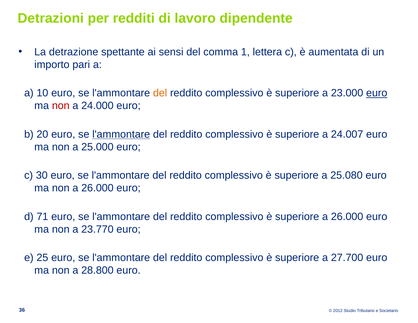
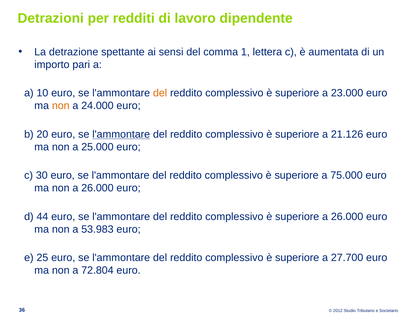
euro at (377, 93) underline: present -> none
non at (61, 106) colour: red -> orange
24.007: 24.007 -> 21.126
25.080: 25.080 -> 75.000
71: 71 -> 44
23.770: 23.770 -> 53.983
28.800: 28.800 -> 72.804
